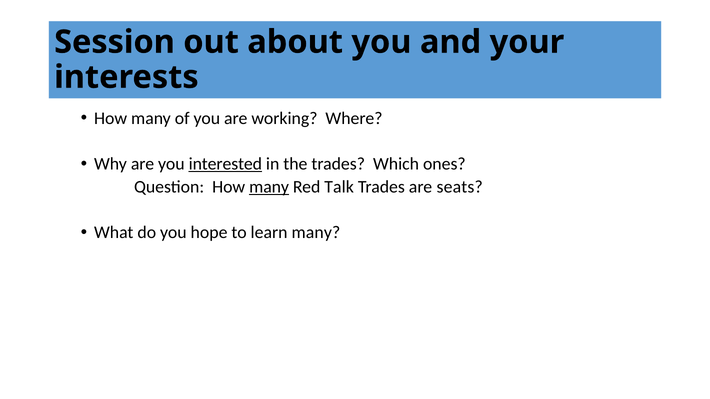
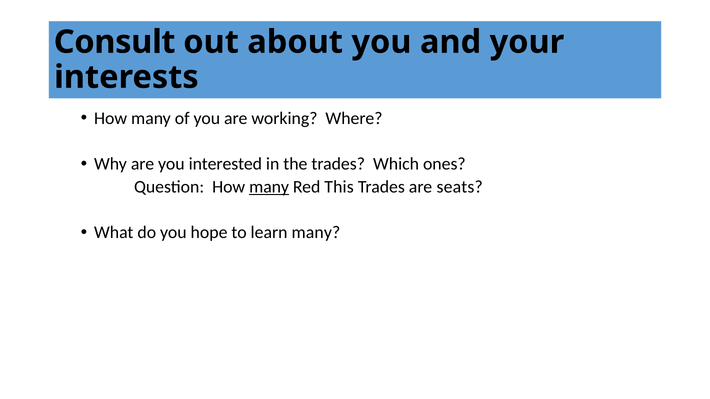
Session: Session -> Consult
interested underline: present -> none
Talk: Talk -> This
